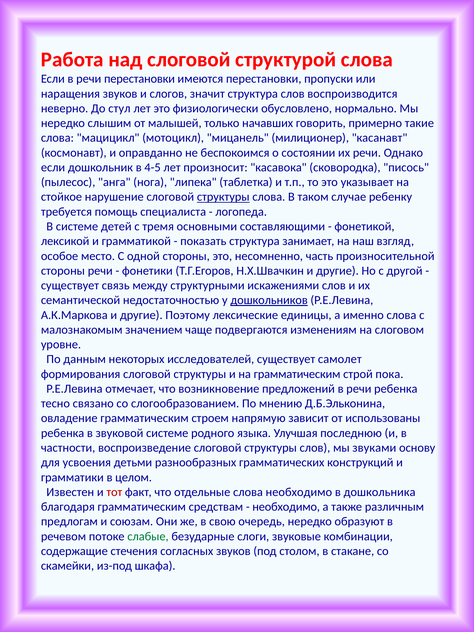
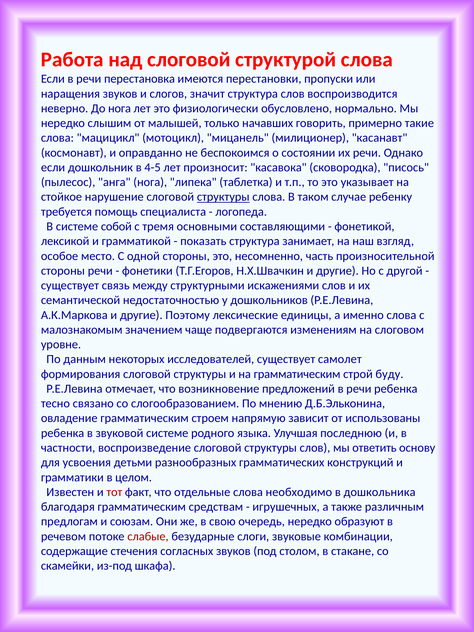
речи перестановки: перестановки -> перестановка
До стул: стул -> нога
детей: детей -> собой
дошкольников underline: present -> none
пока: пока -> буду
звуками: звуками -> ответить
необходимо at (286, 507): необходимо -> игрушечных
слабые colour: green -> red
